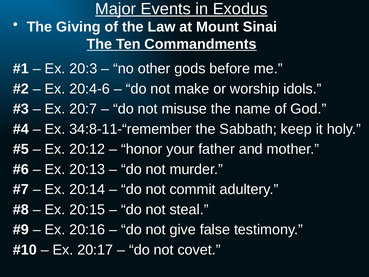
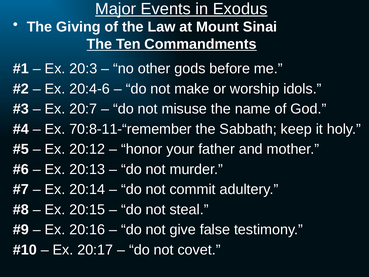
34:8-11-“remember: 34:8-11-“remember -> 70:8-11-“remember
